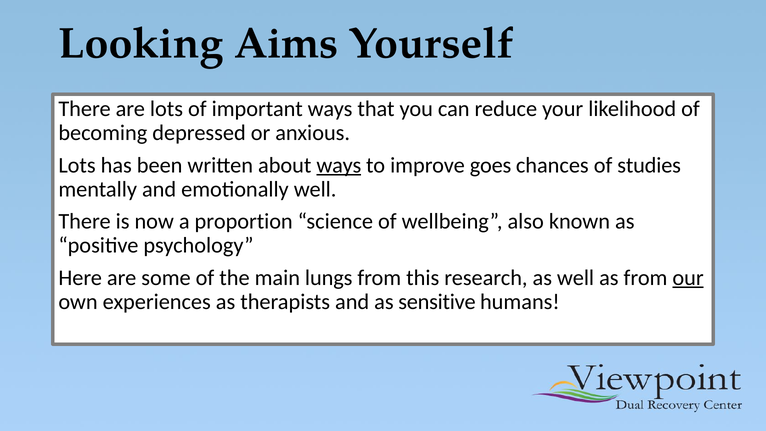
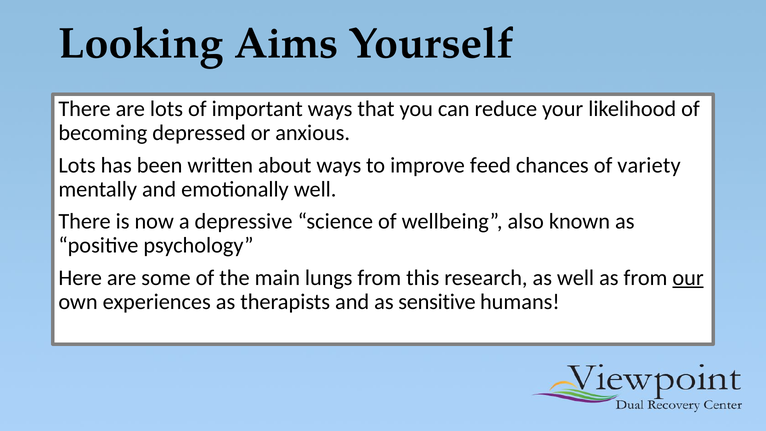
ways at (339, 165) underline: present -> none
goes: goes -> feed
studies: studies -> variety
proportion: proportion -> depressive
